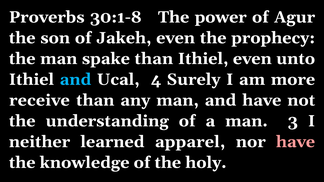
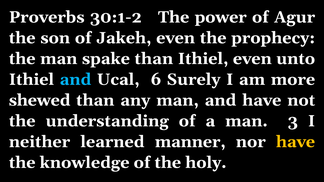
30:1-8: 30:1-8 -> 30:1-2
4: 4 -> 6
receive: receive -> shewed
apparel: apparel -> manner
have at (296, 142) colour: pink -> yellow
